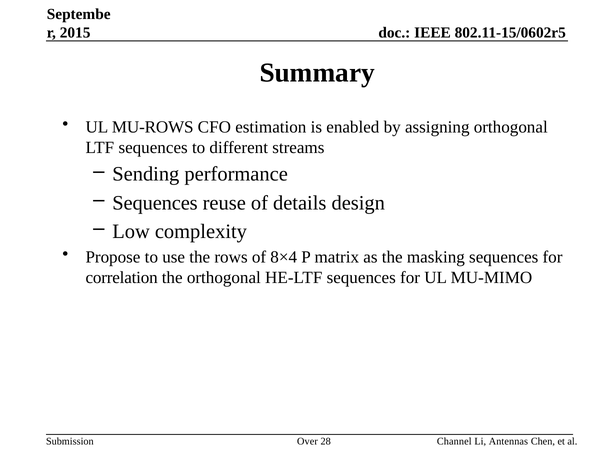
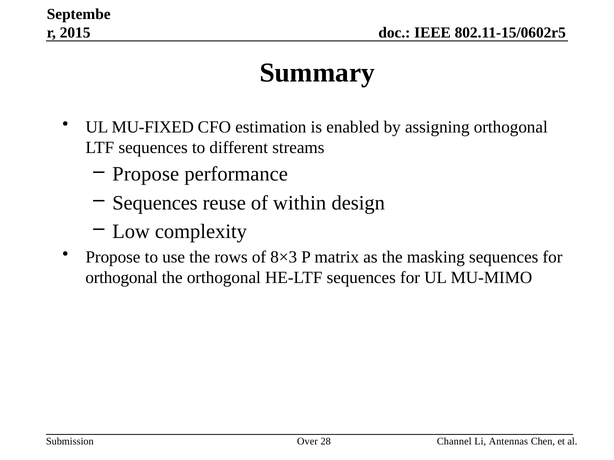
MU-ROWS: MU-ROWS -> MU-FIXED
Sending at (146, 174): Sending -> Propose
details: details -> within
8×4: 8×4 -> 8×3
correlation at (122, 278): correlation -> orthogonal
